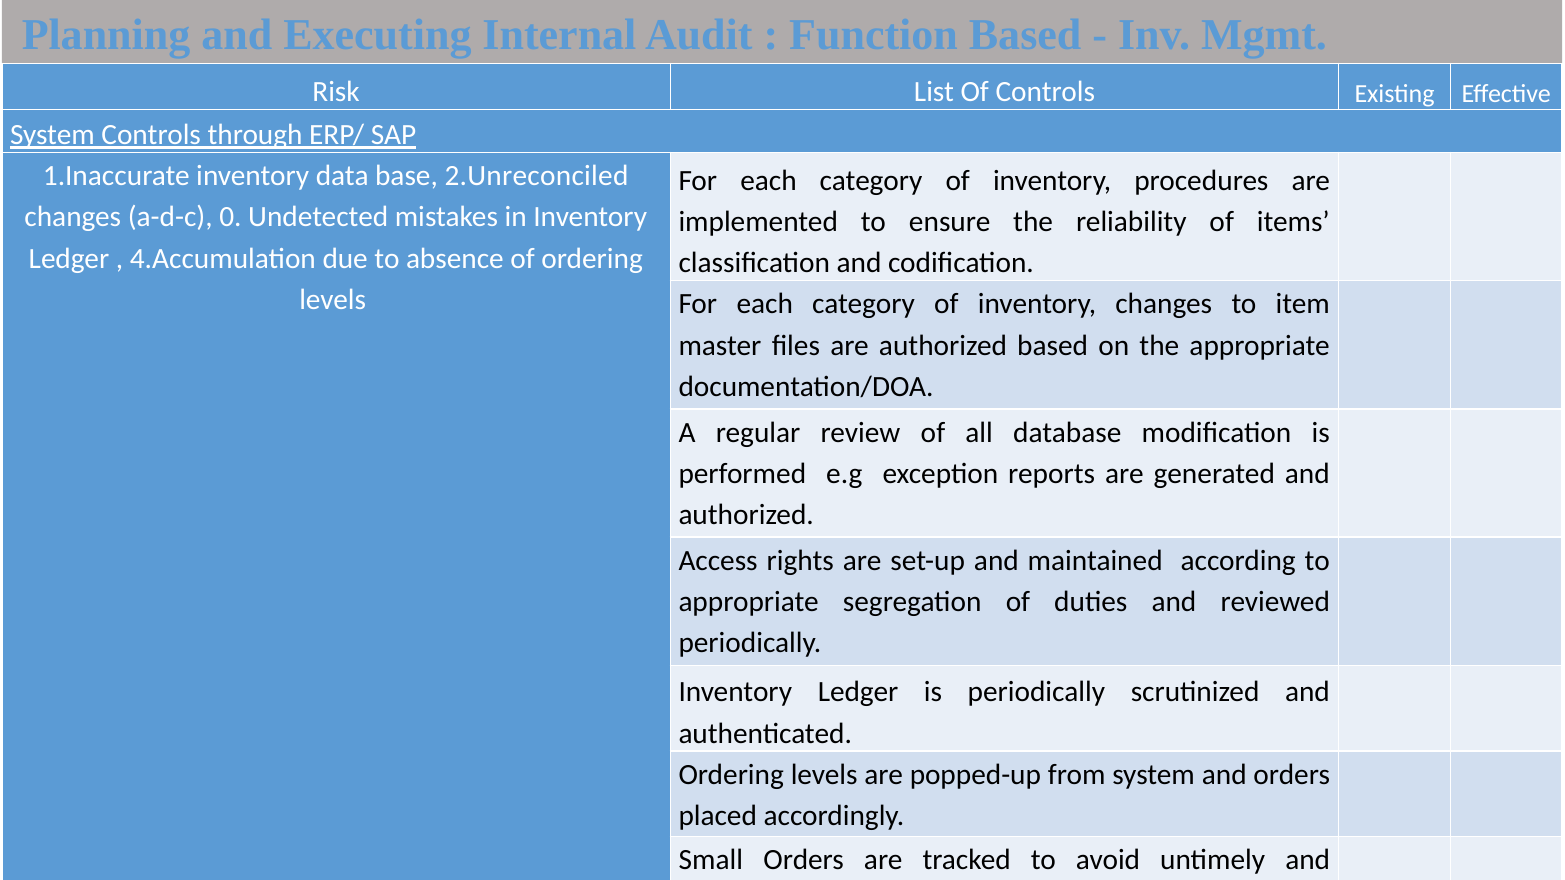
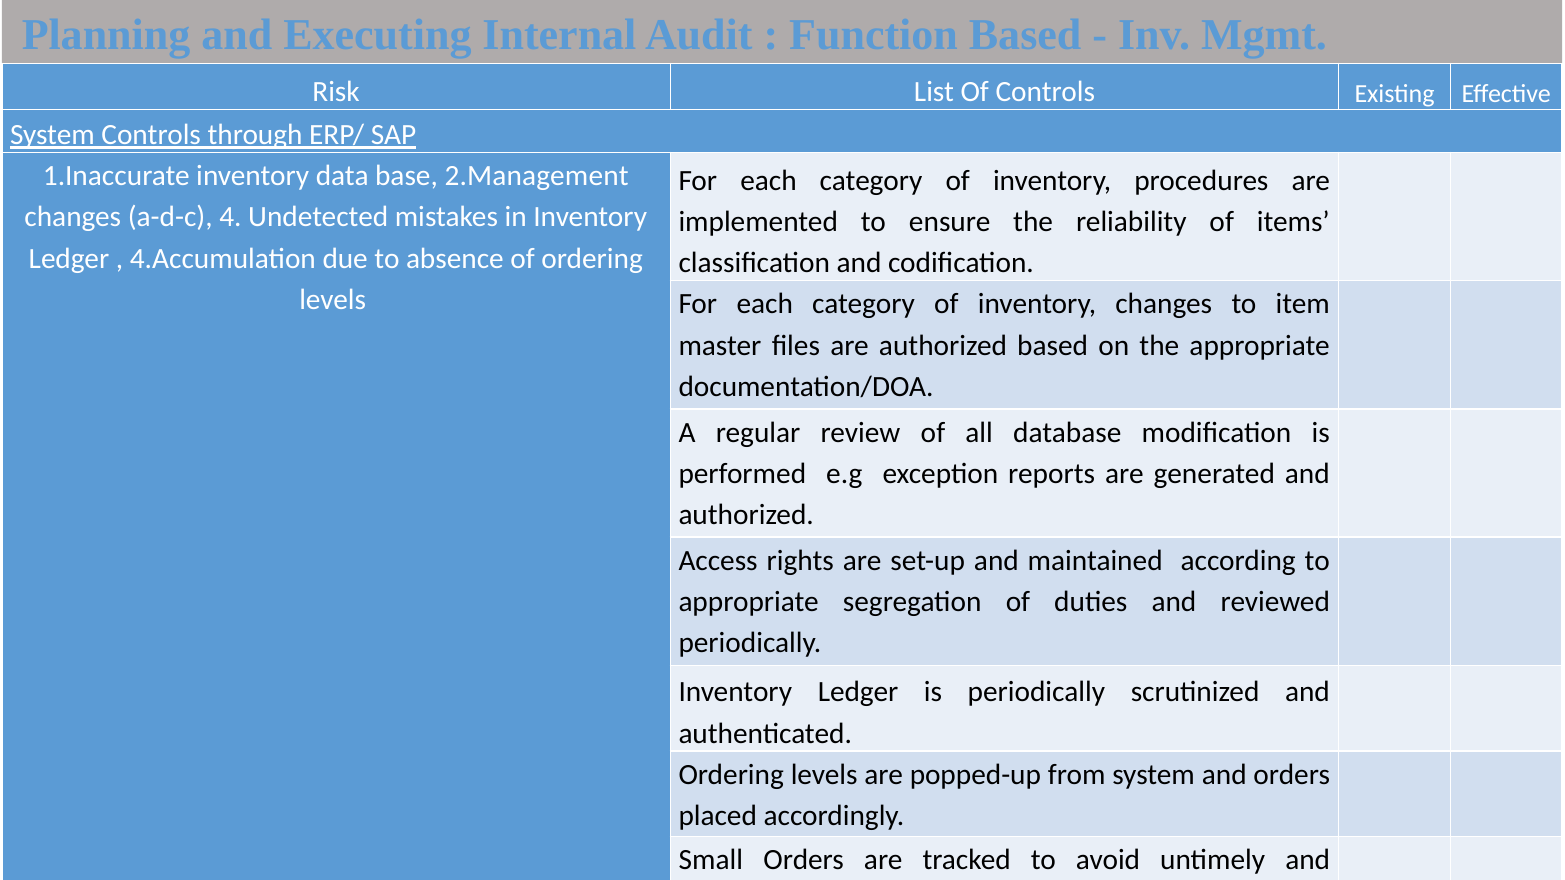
2.Unreconciled: 2.Unreconciled -> 2.Management
0: 0 -> 4
